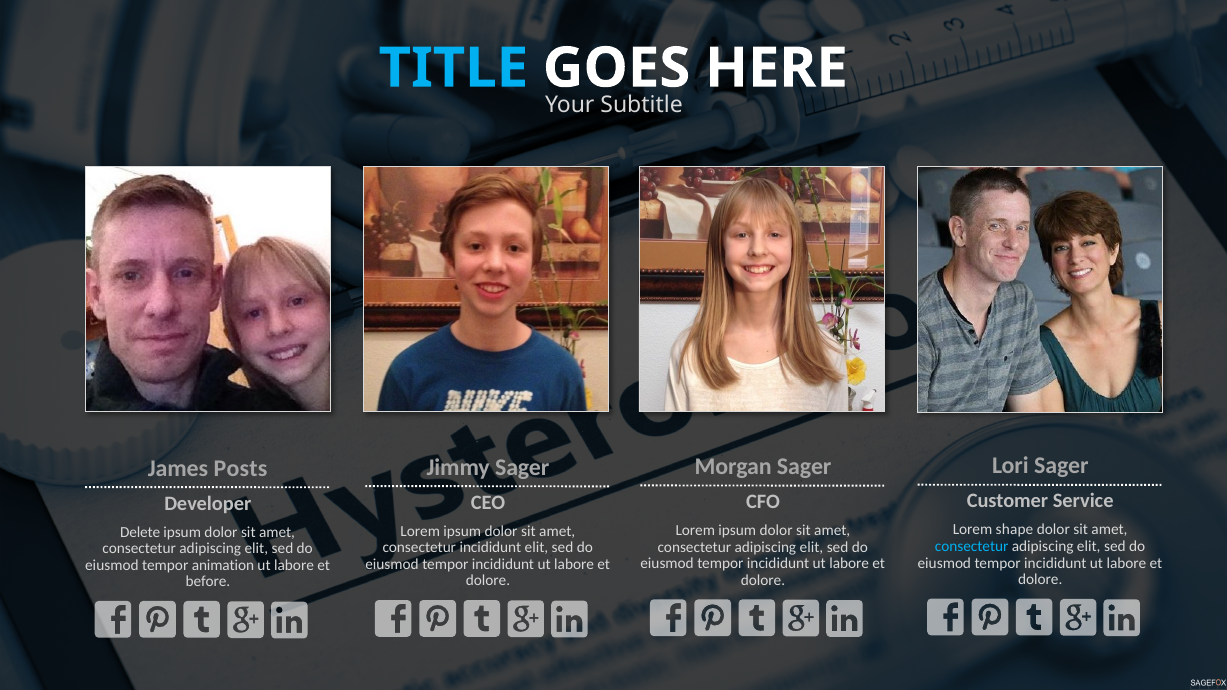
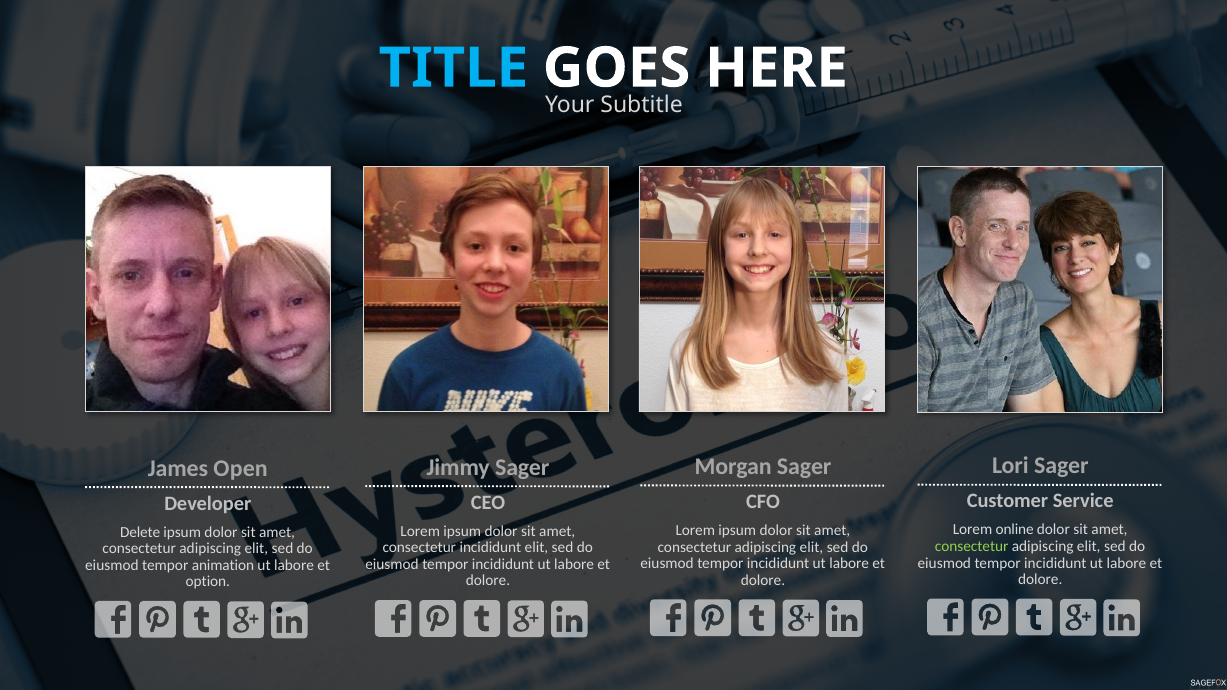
Posts: Posts -> Open
shape: shape -> online
consectetur at (972, 547) colour: light blue -> light green
before: before -> option
